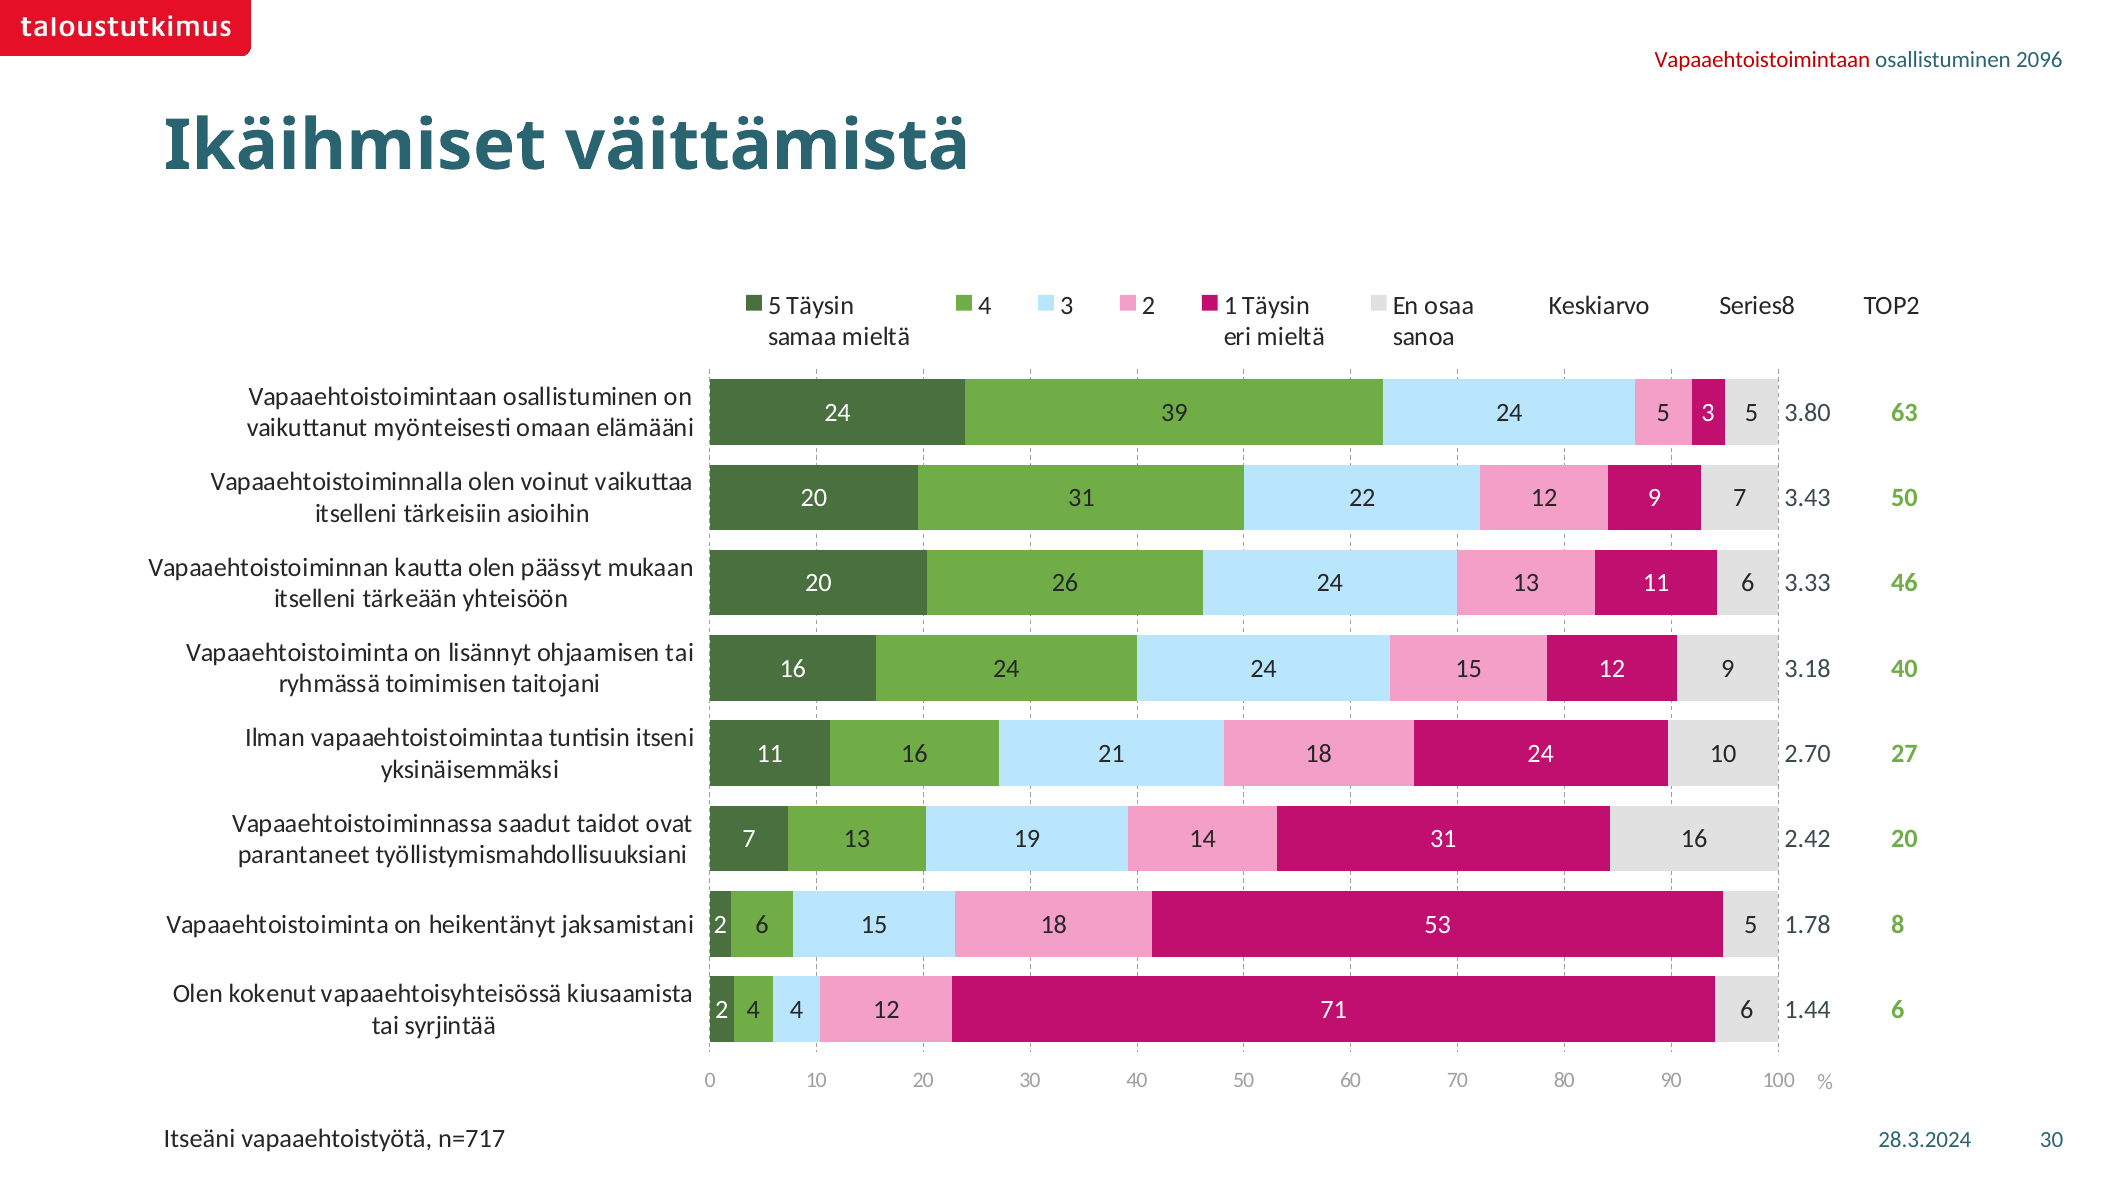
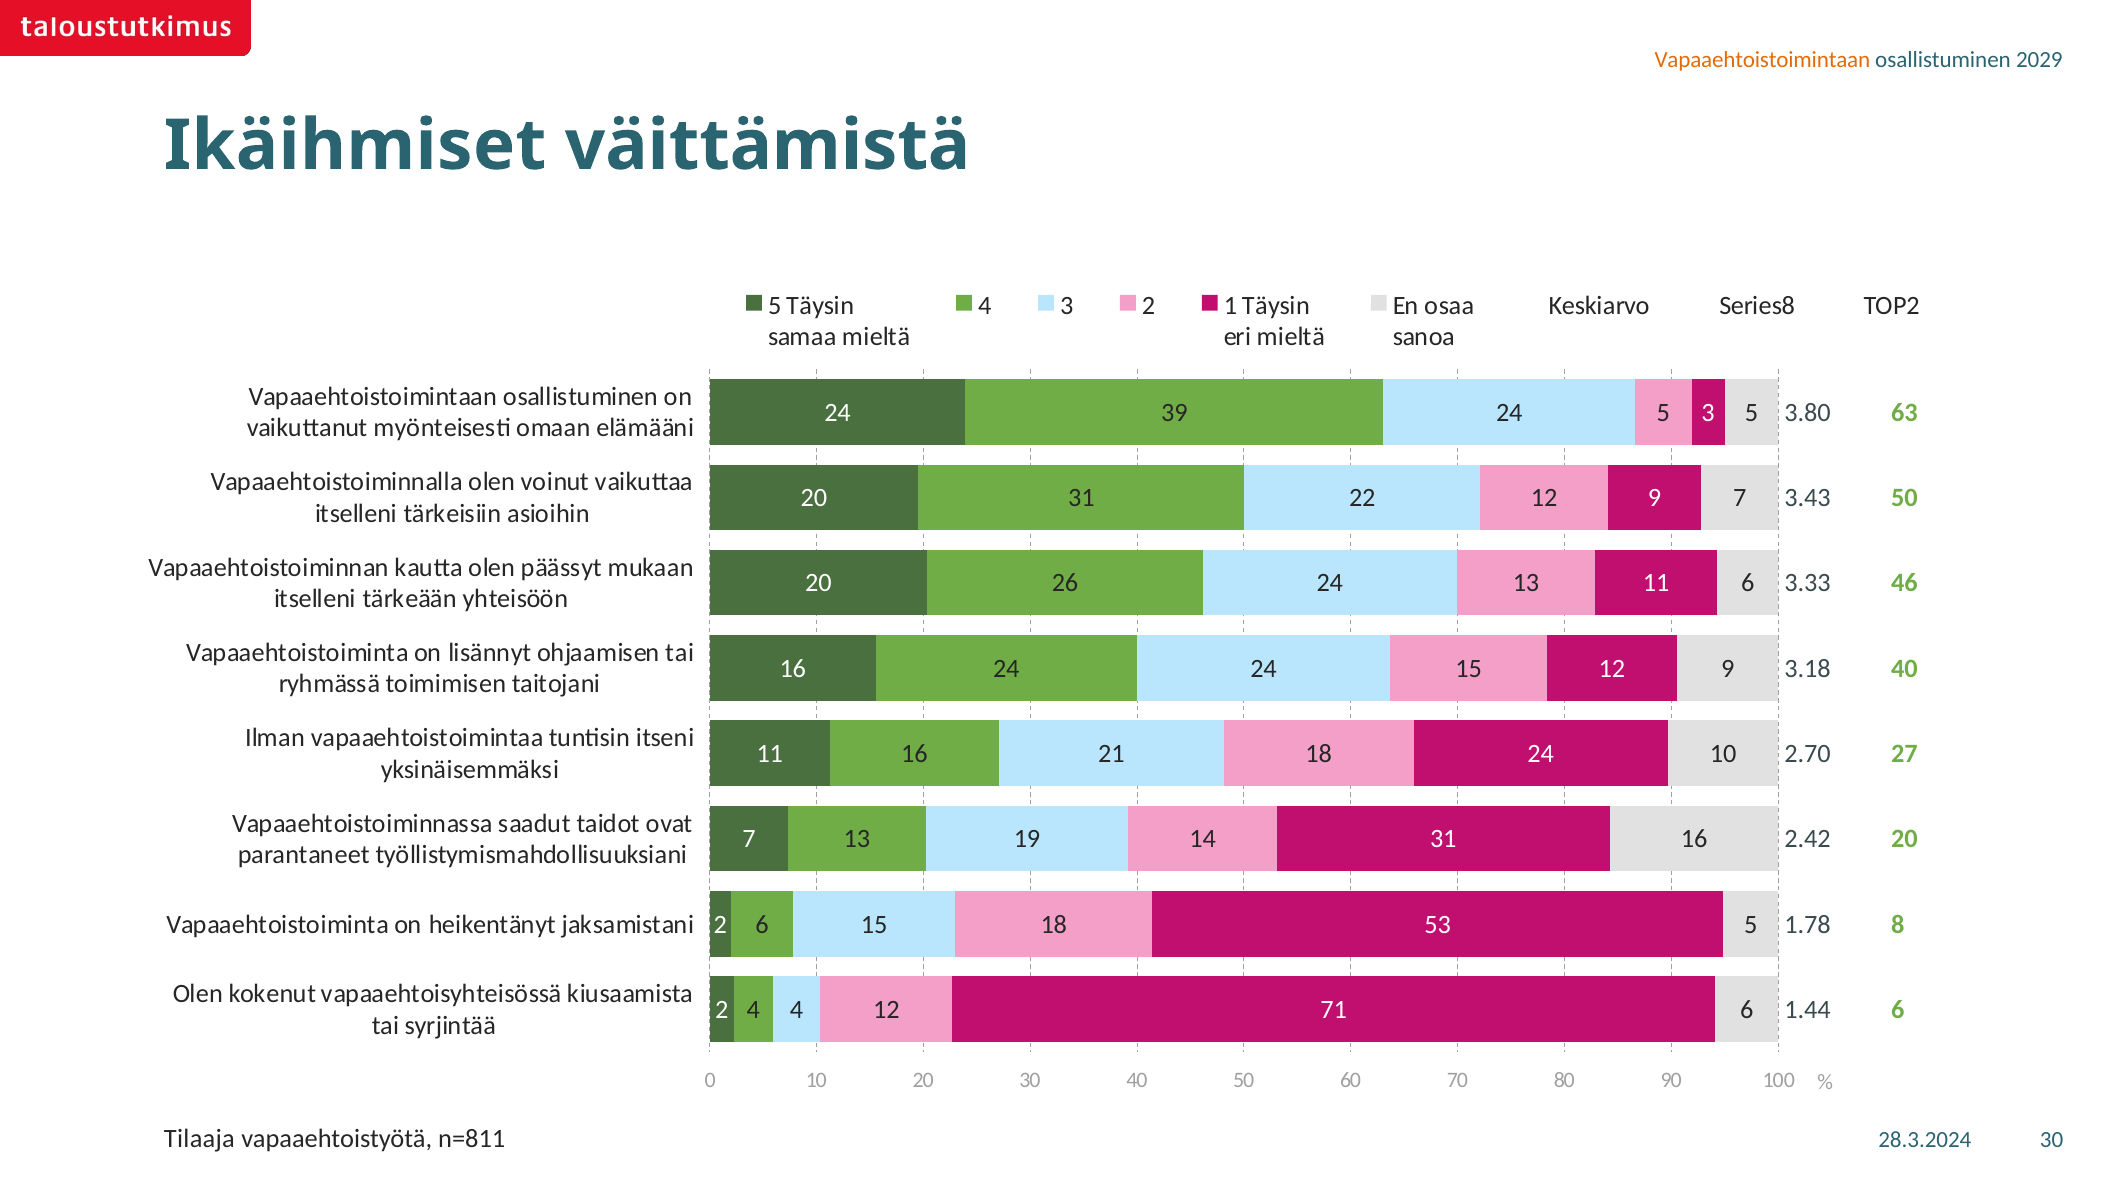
Vapaaehtoistoimintaan at (1762, 60) colour: red -> orange
2096: 2096 -> 2029
Itseäni: Itseäni -> Tilaaja
n=717: n=717 -> n=811
